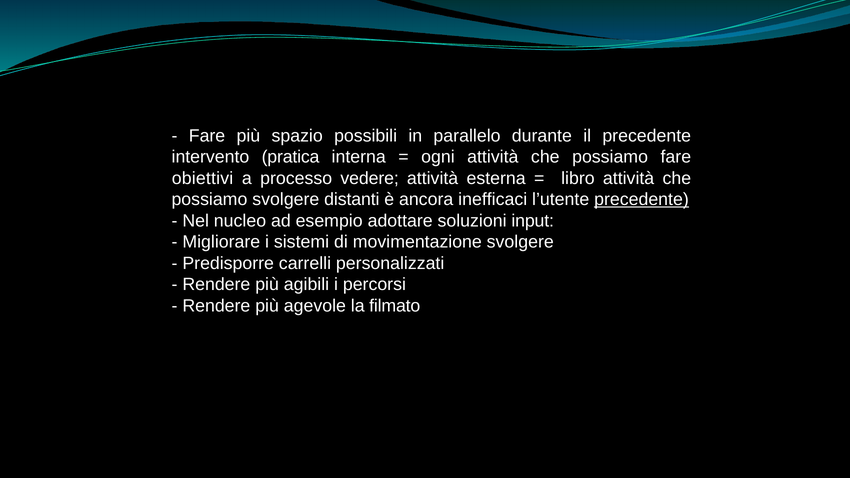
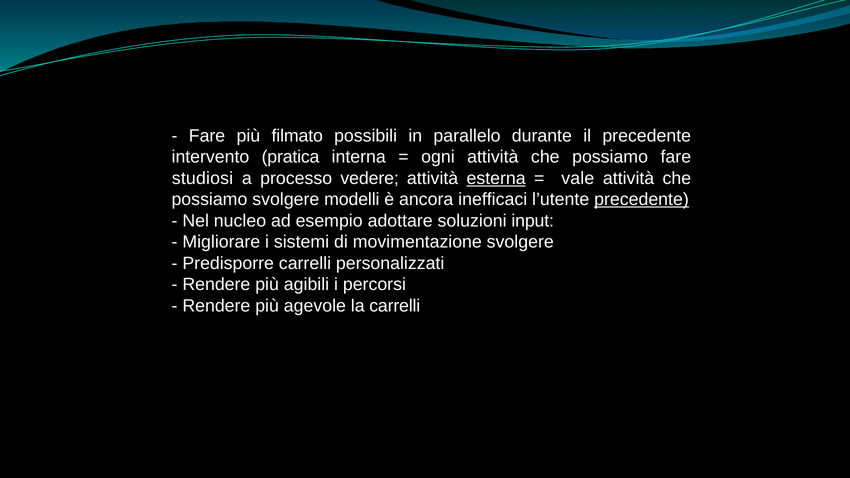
spazio: spazio -> filmato
obiettivi: obiettivi -> studiosi
esterna underline: none -> present
libro: libro -> vale
distanti: distanti -> modelli
la filmato: filmato -> carrelli
